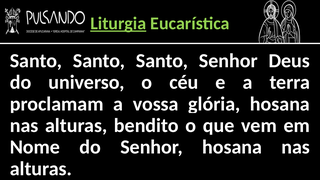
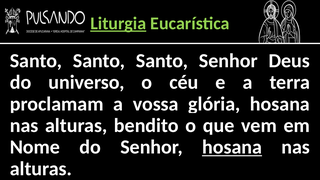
hosana at (232, 147) underline: none -> present
